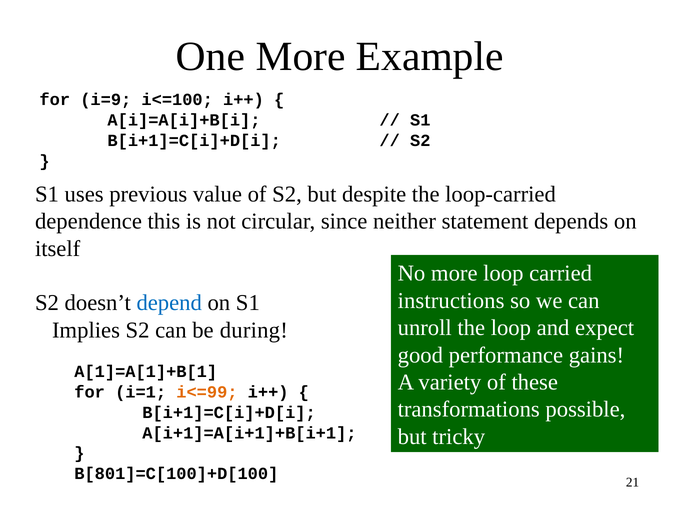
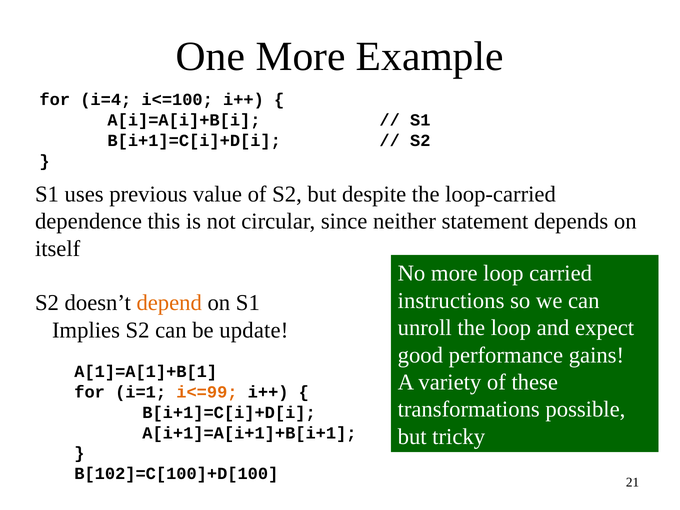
i=9: i=9 -> i=4
depend colour: blue -> orange
during: during -> update
B[801]=C[100]+D[100: B[801]=C[100]+D[100 -> B[102]=C[100]+D[100
